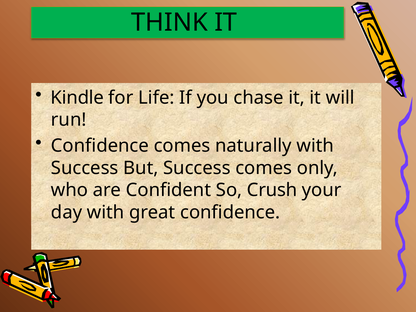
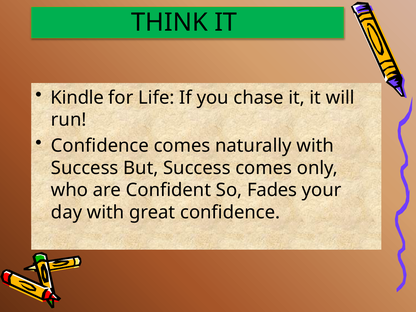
Crush: Crush -> Fades
